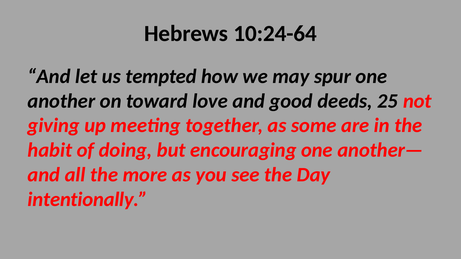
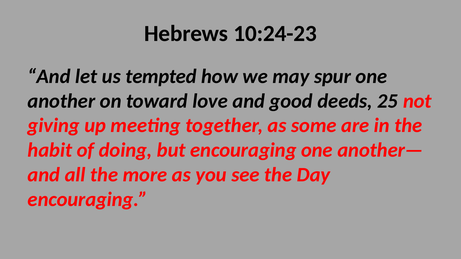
10:24-64: 10:24-64 -> 10:24-23
intentionally at (88, 200): intentionally -> encouraging
